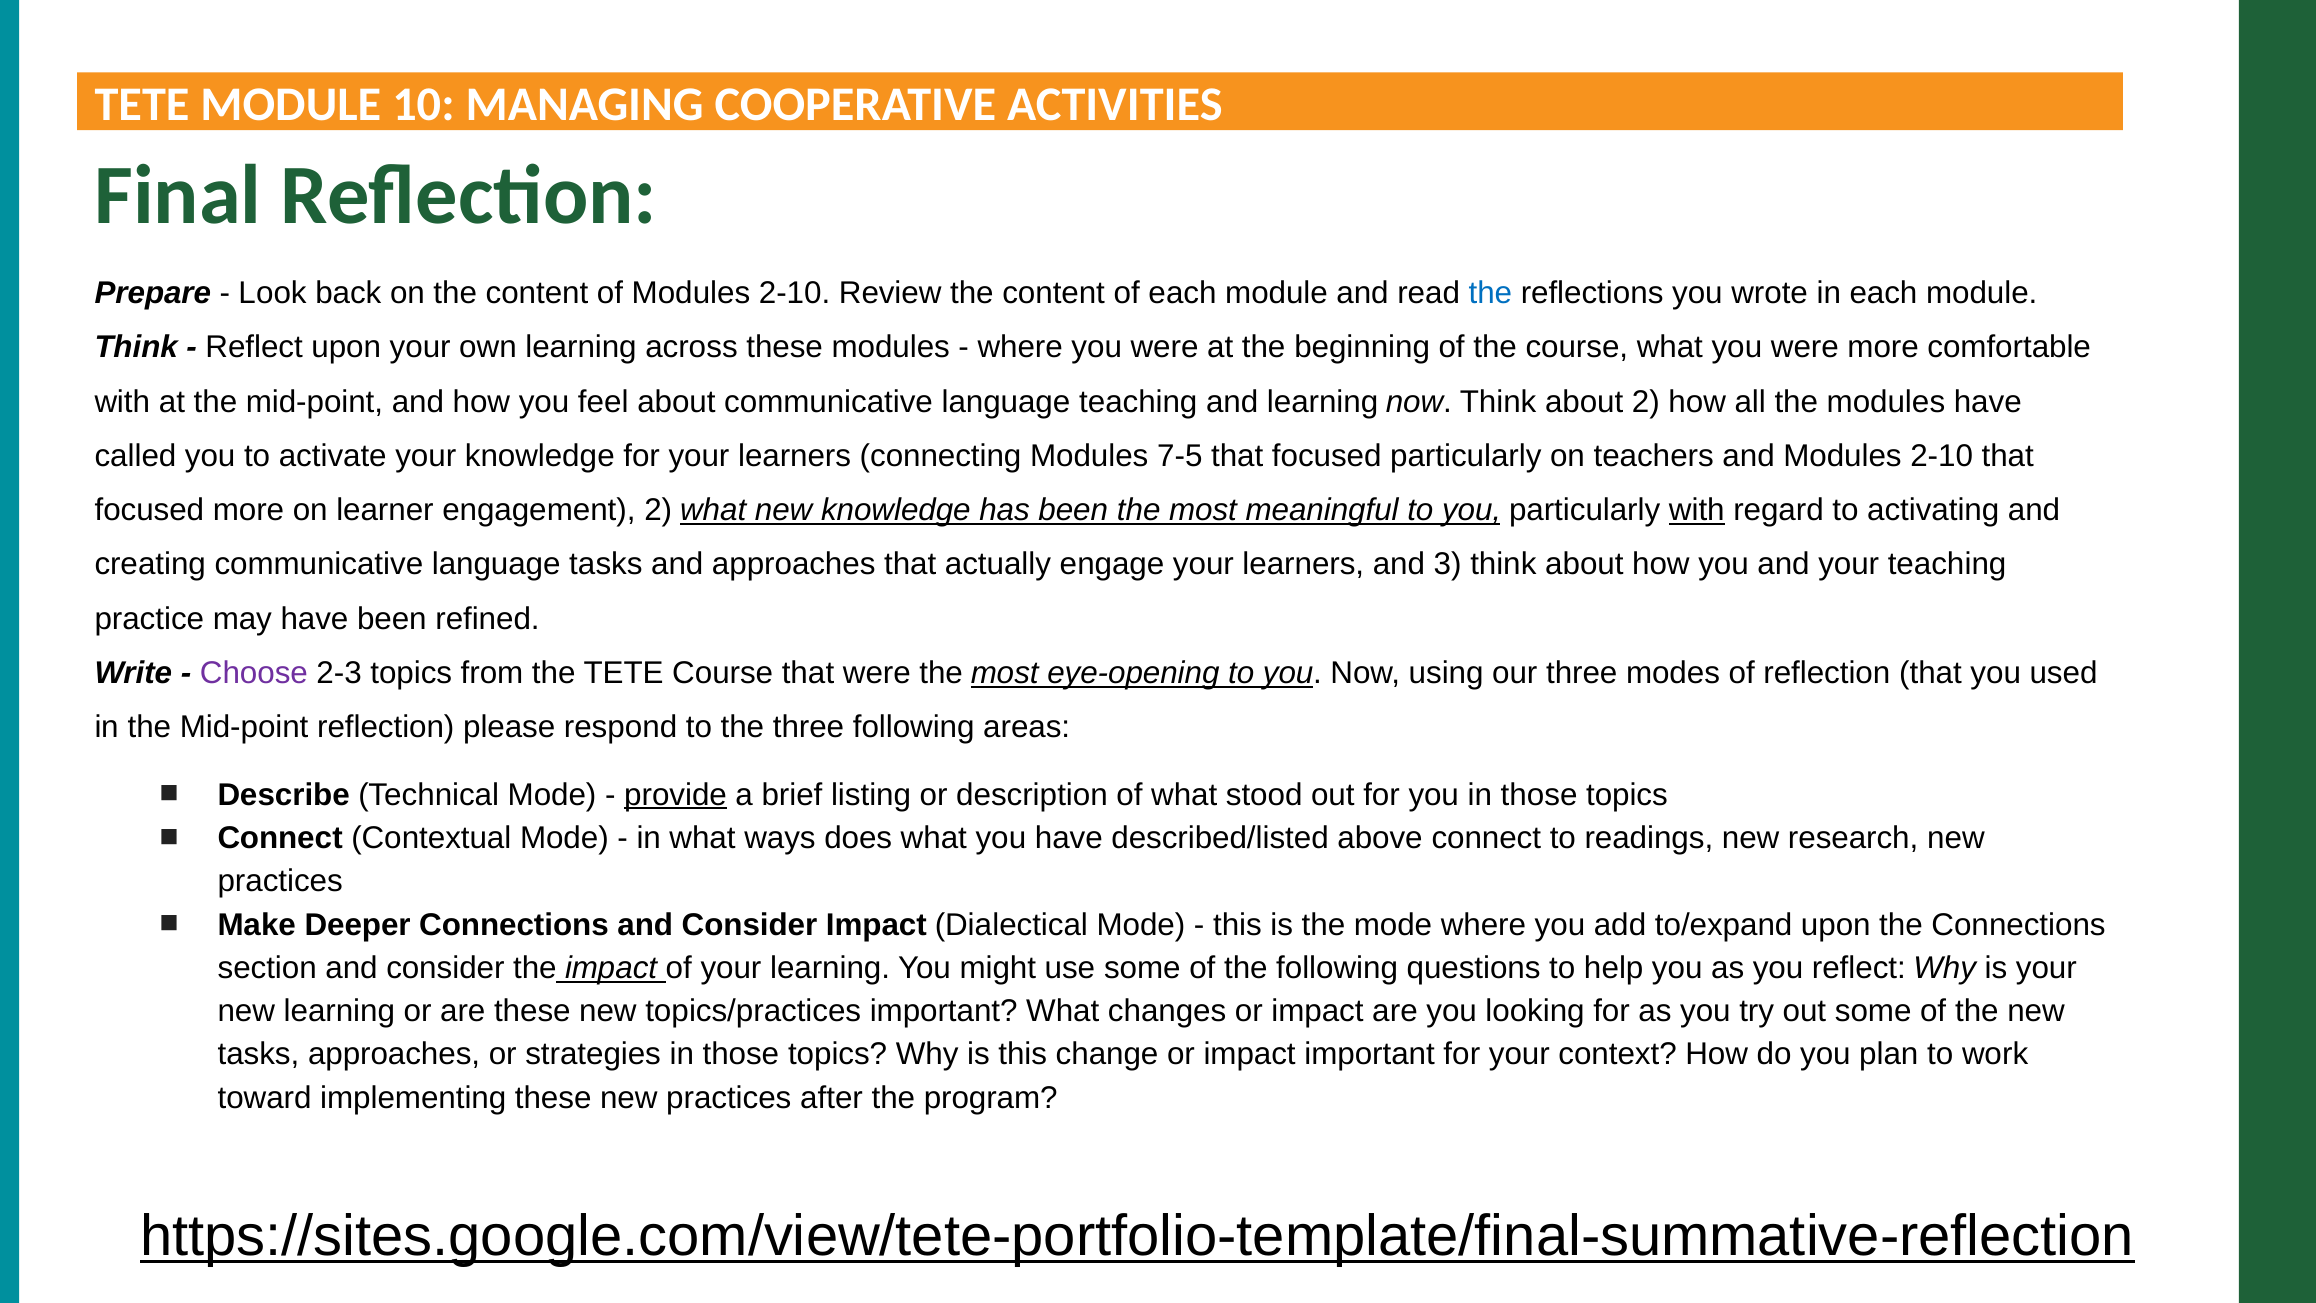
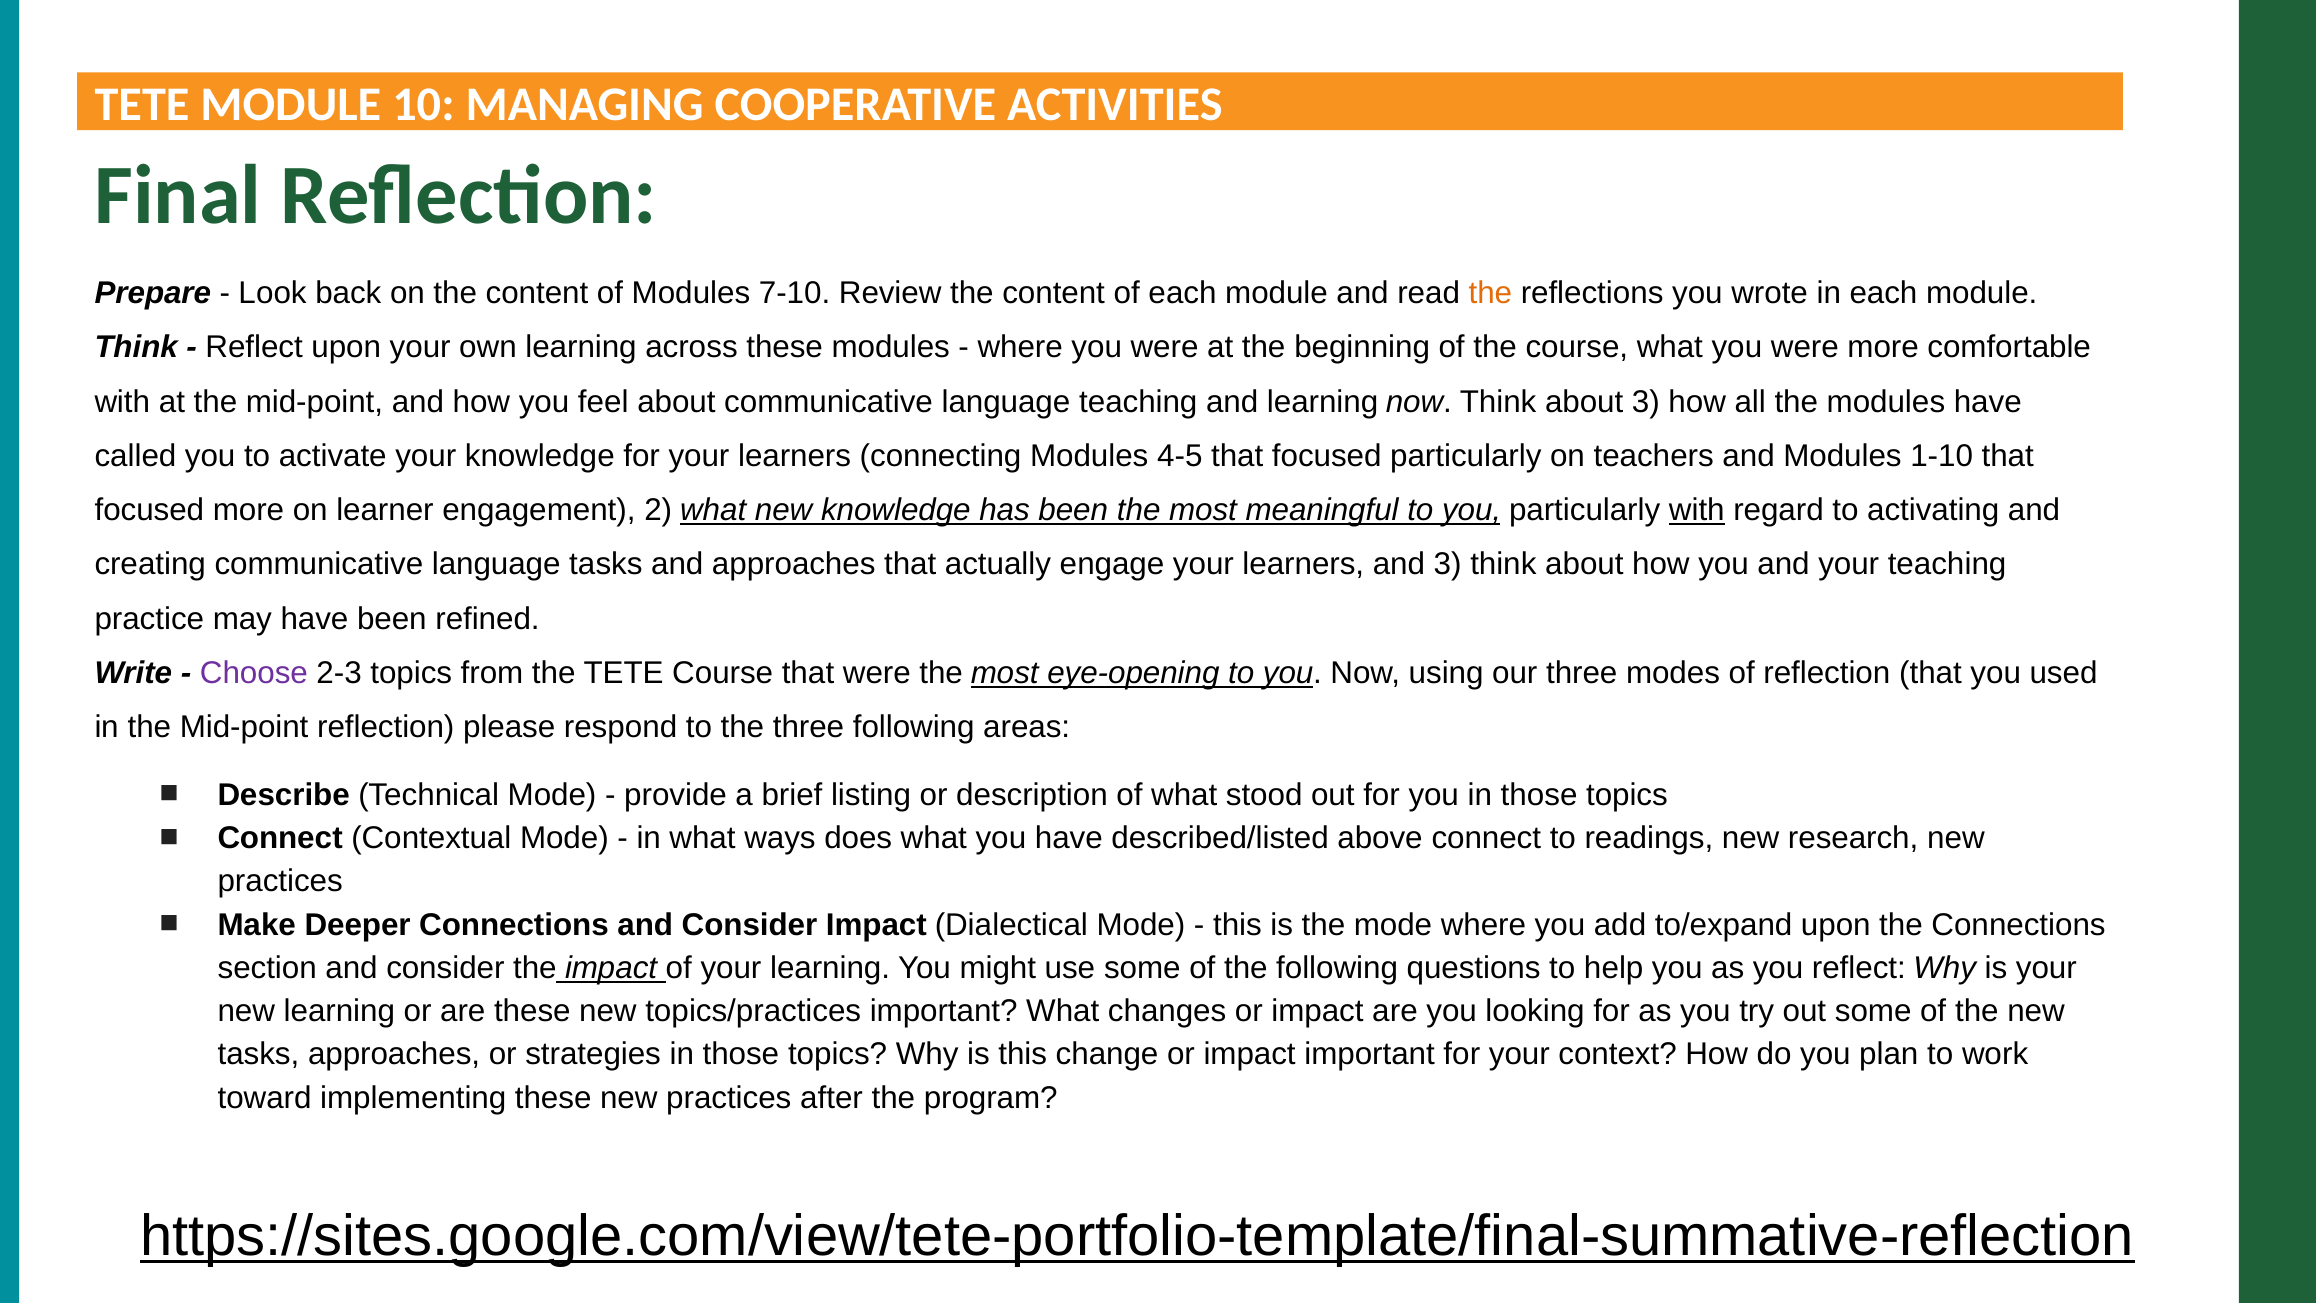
of Modules 2-10: 2-10 -> 7-10
the at (1490, 293) colour: blue -> orange
about 2: 2 -> 3
7-5: 7-5 -> 4-5
and Modules 2-10: 2-10 -> 1-10
provide underline: present -> none
